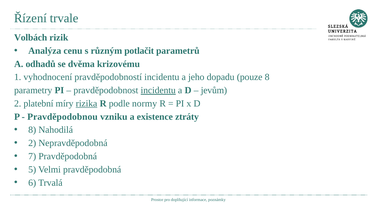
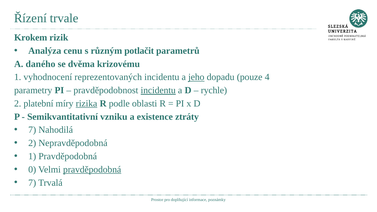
Volbách: Volbách -> Krokem
odhadů: odhadů -> daného
pravděpodobností: pravděpodobností -> reprezentovaných
jeho underline: none -> present
pouze 8: 8 -> 4
jevům: jevům -> rychle
normy: normy -> oblasti
Pravděpodobnou: Pravděpodobnou -> Semikvantitativní
8 at (32, 130): 8 -> 7
7 at (32, 156): 7 -> 1
5: 5 -> 0
pravděpodobná at (92, 170) underline: none -> present
6 at (32, 183): 6 -> 7
